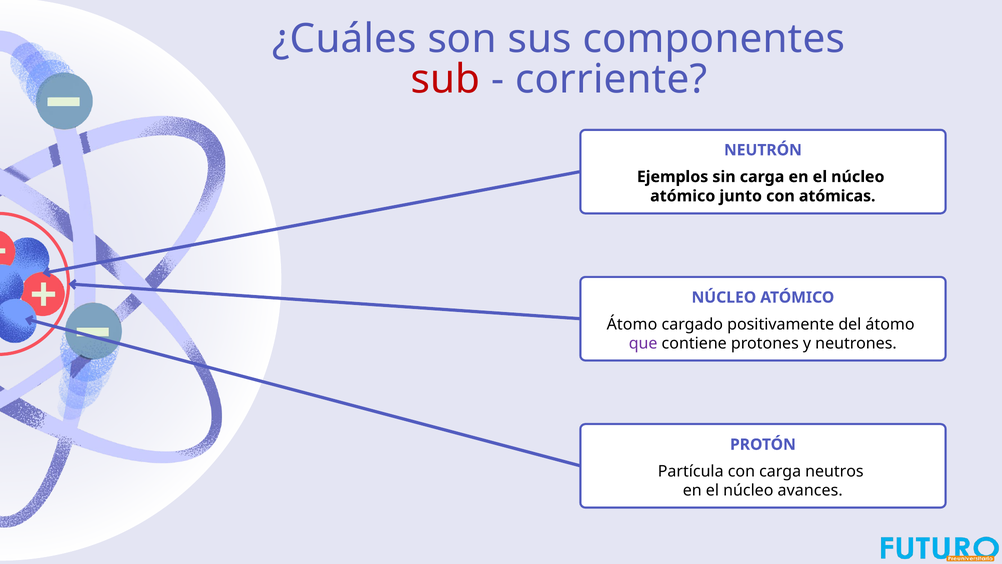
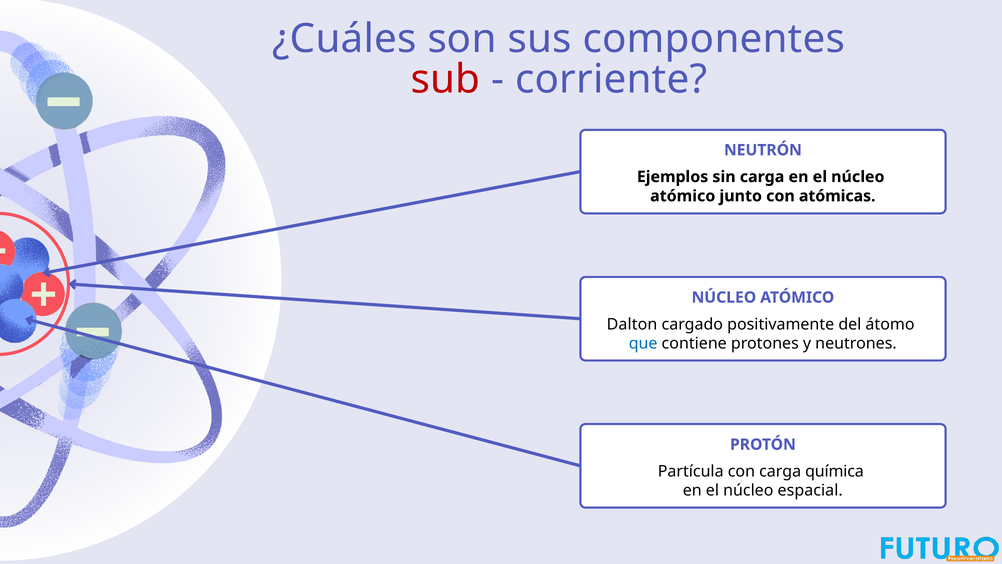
Átomo at (632, 324): Átomo -> Dalton
que colour: purple -> blue
neutros: neutros -> química
avances: avances -> espacial
